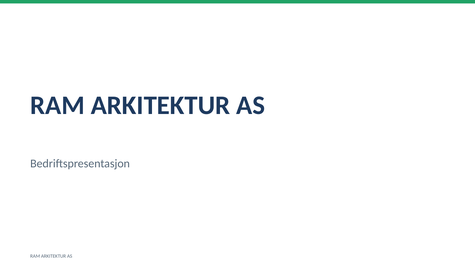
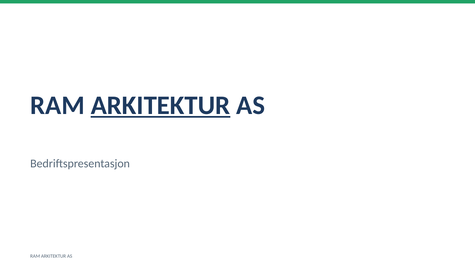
ARKITEKTUR at (160, 105) underline: none -> present
